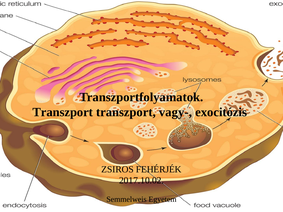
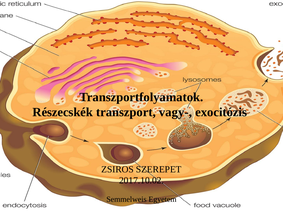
Transzport at (63, 112): Transzport -> Részecskék
FEHÉRJÉK: FEHÉRJÉK -> SZEREPET
